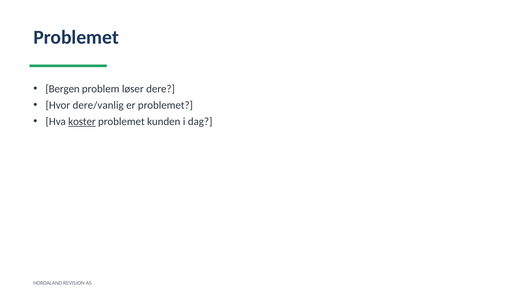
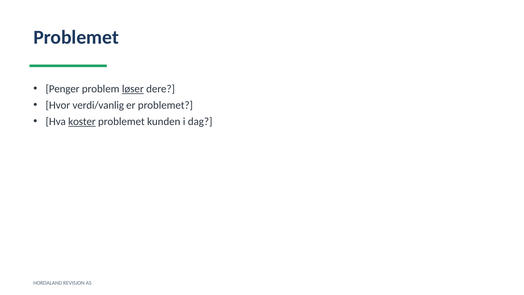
Bergen: Bergen -> Penger
løser underline: none -> present
dere/vanlig: dere/vanlig -> verdi/vanlig
